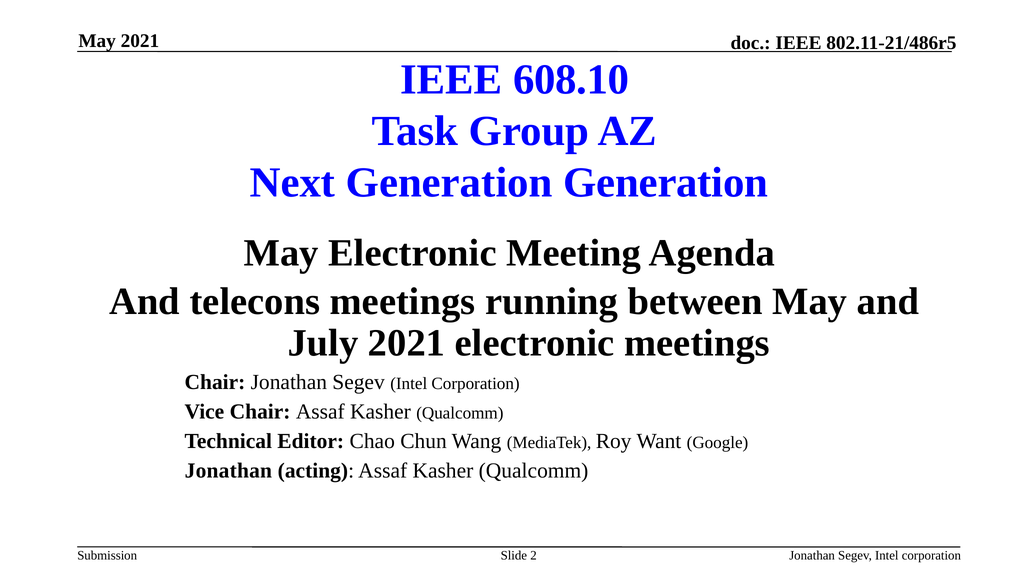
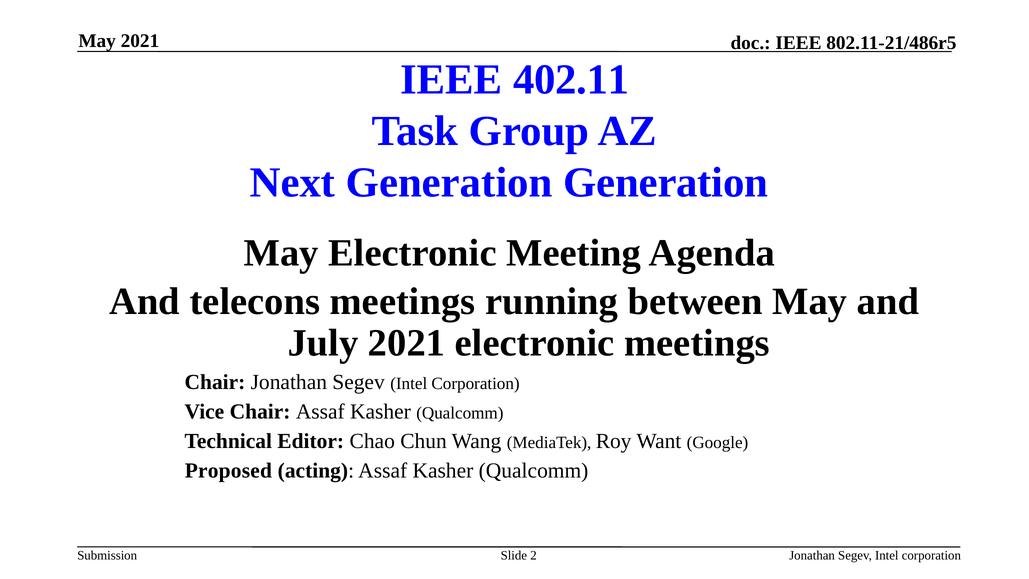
608.10: 608.10 -> 402.11
Jonathan at (228, 471): Jonathan -> Proposed
